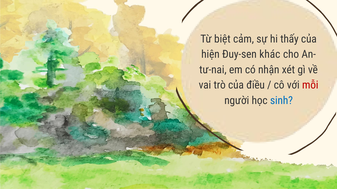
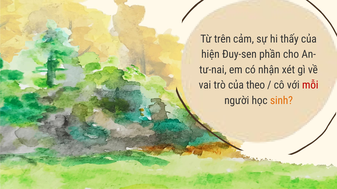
biệt: biệt -> trên
khác: khác -> phần
điều: điều -> theo
sinh colour: blue -> orange
